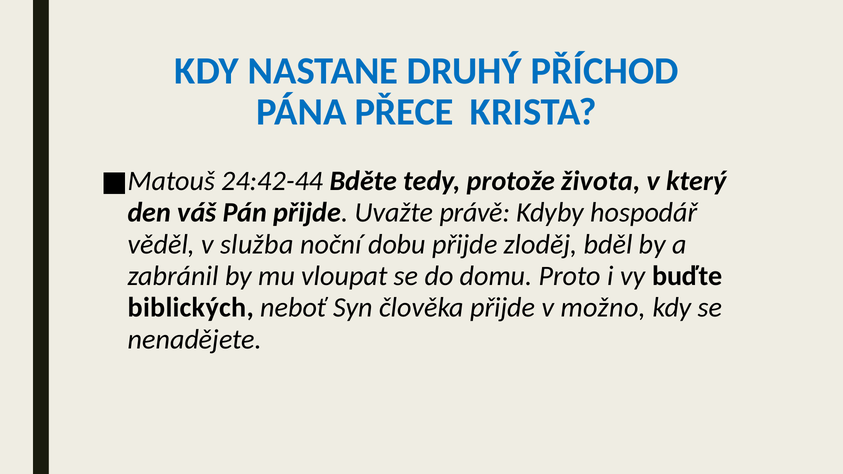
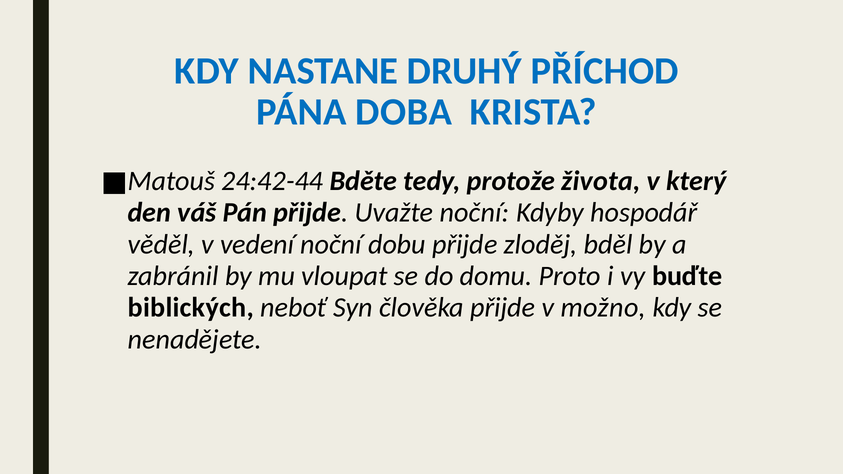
PŘECE: PŘECE -> DOBA
Uvažte právě: právě -> noční
služba: služba -> vedení
